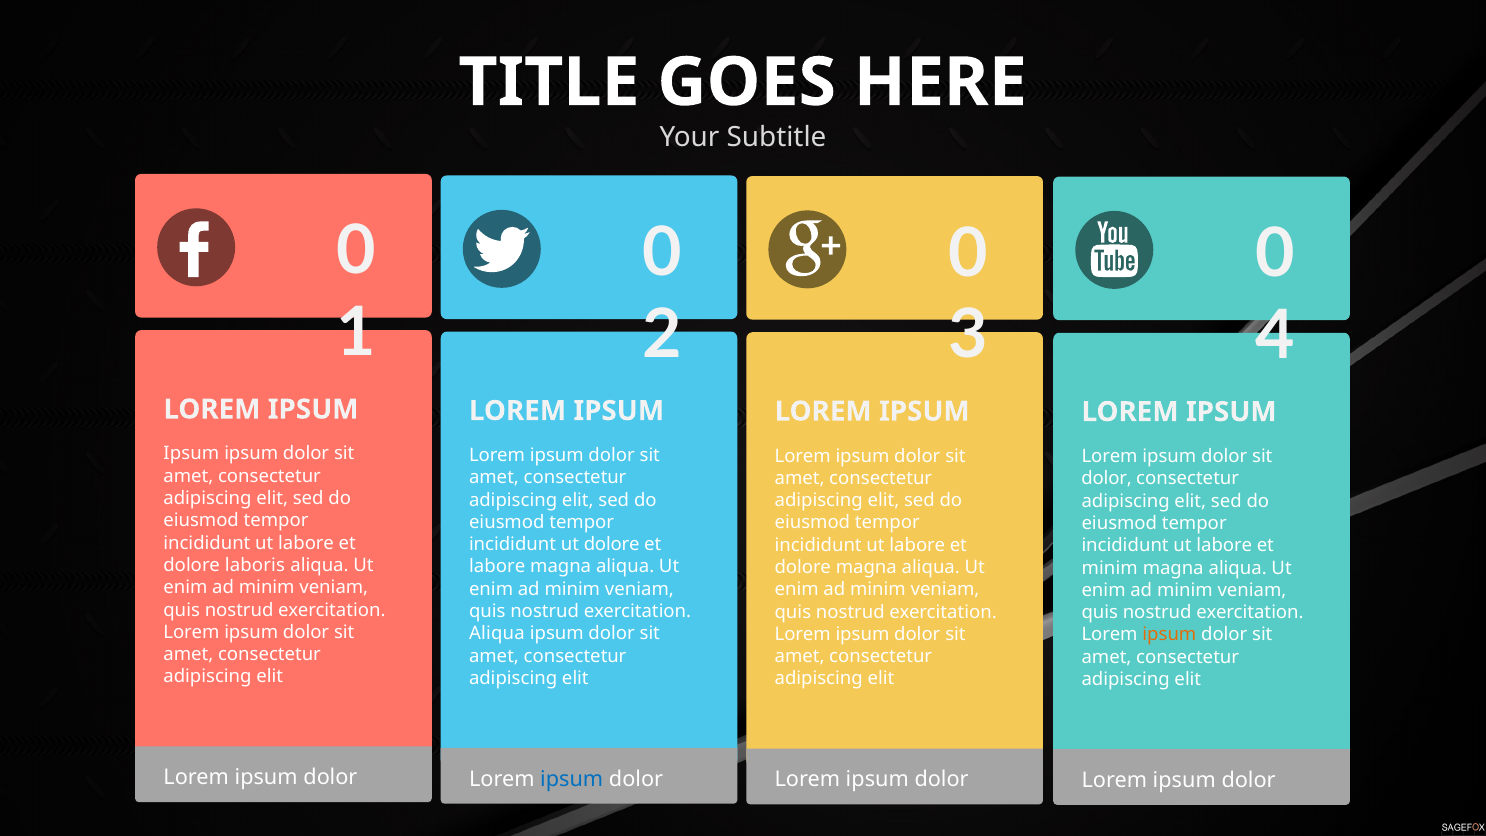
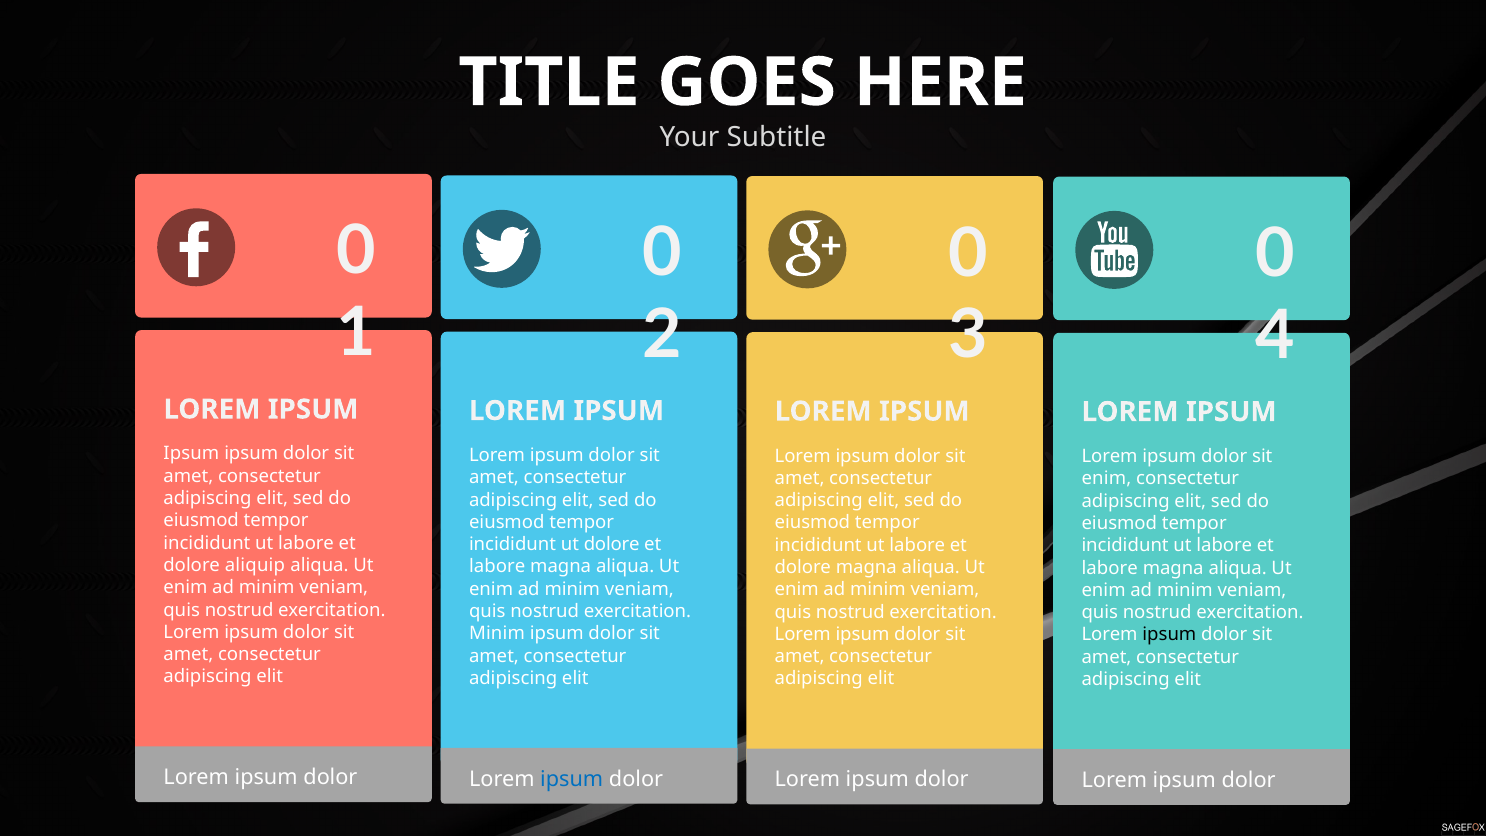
dolor at (1107, 479): dolor -> enim
laboris: laboris -> aliquip
minim at (1110, 568): minim -> labore
Aliqua at (497, 634): Aliqua -> Minim
ipsum at (1169, 635) colour: orange -> black
